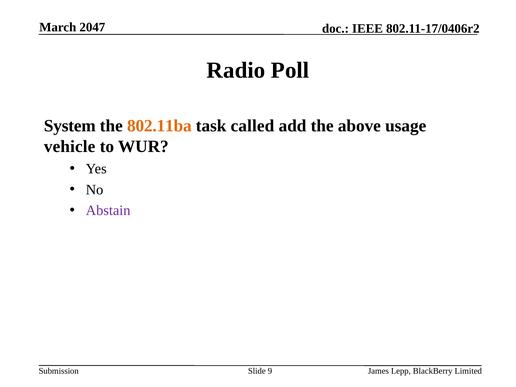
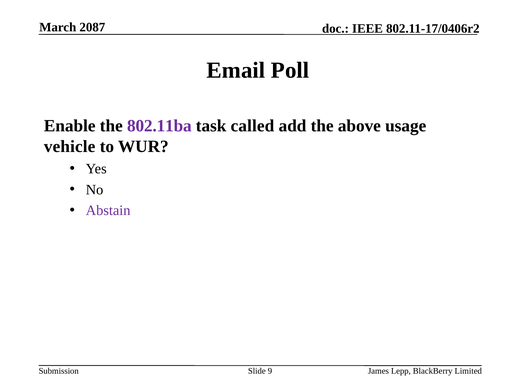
2047: 2047 -> 2087
Radio: Radio -> Email
System: System -> Enable
802.11ba colour: orange -> purple
